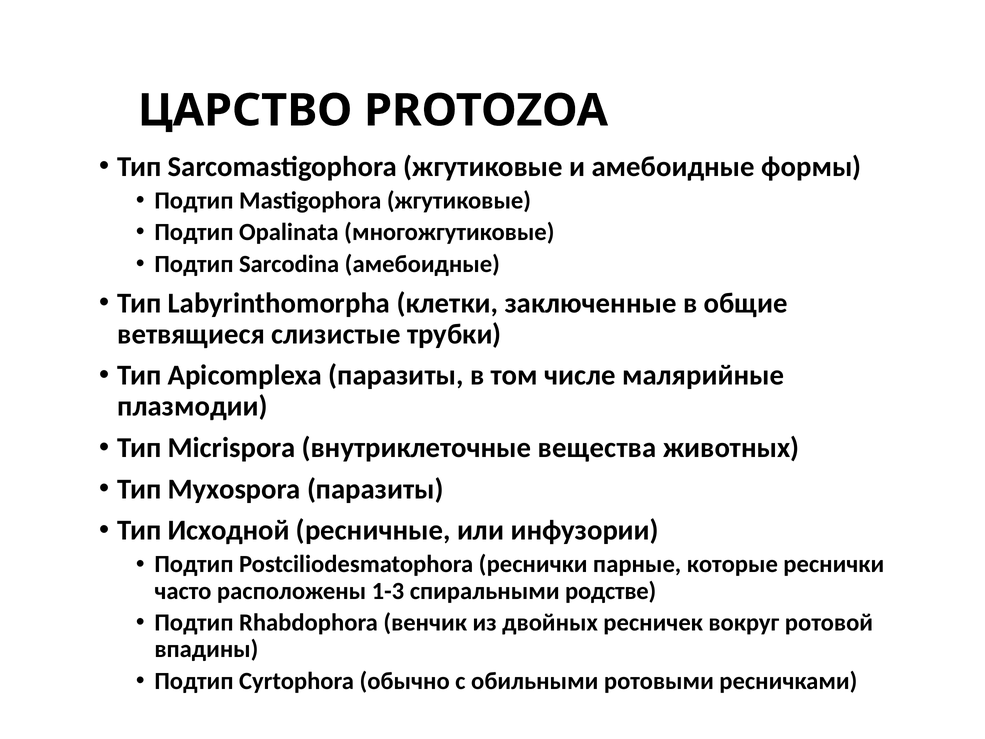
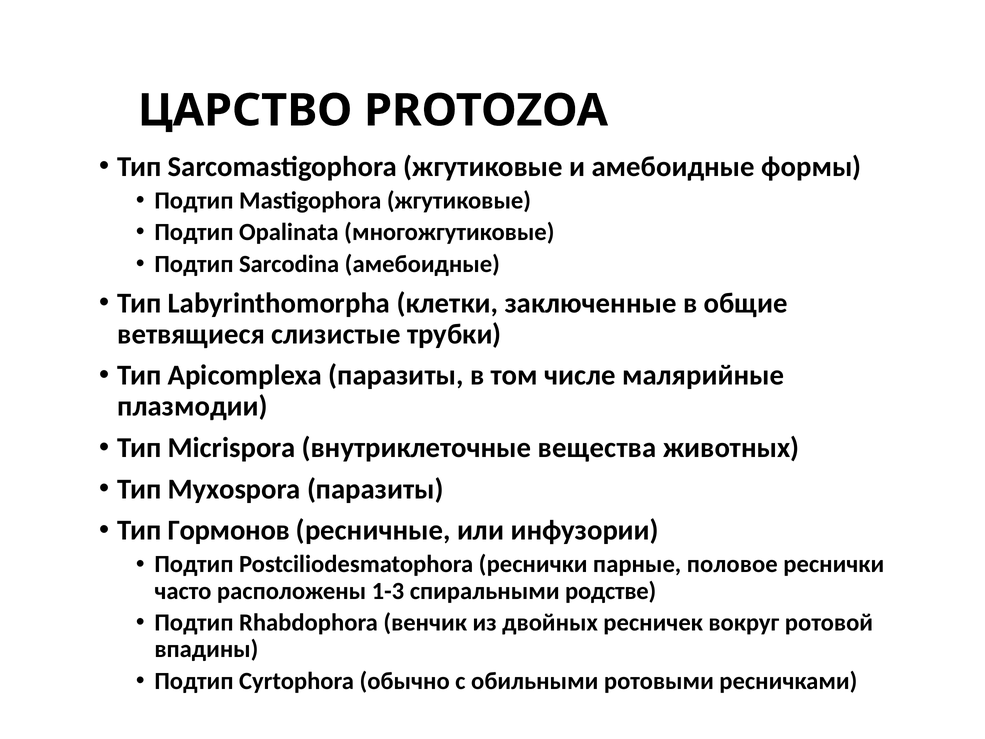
Исходной: Исходной -> Гормонов
которые: которые -> половое
